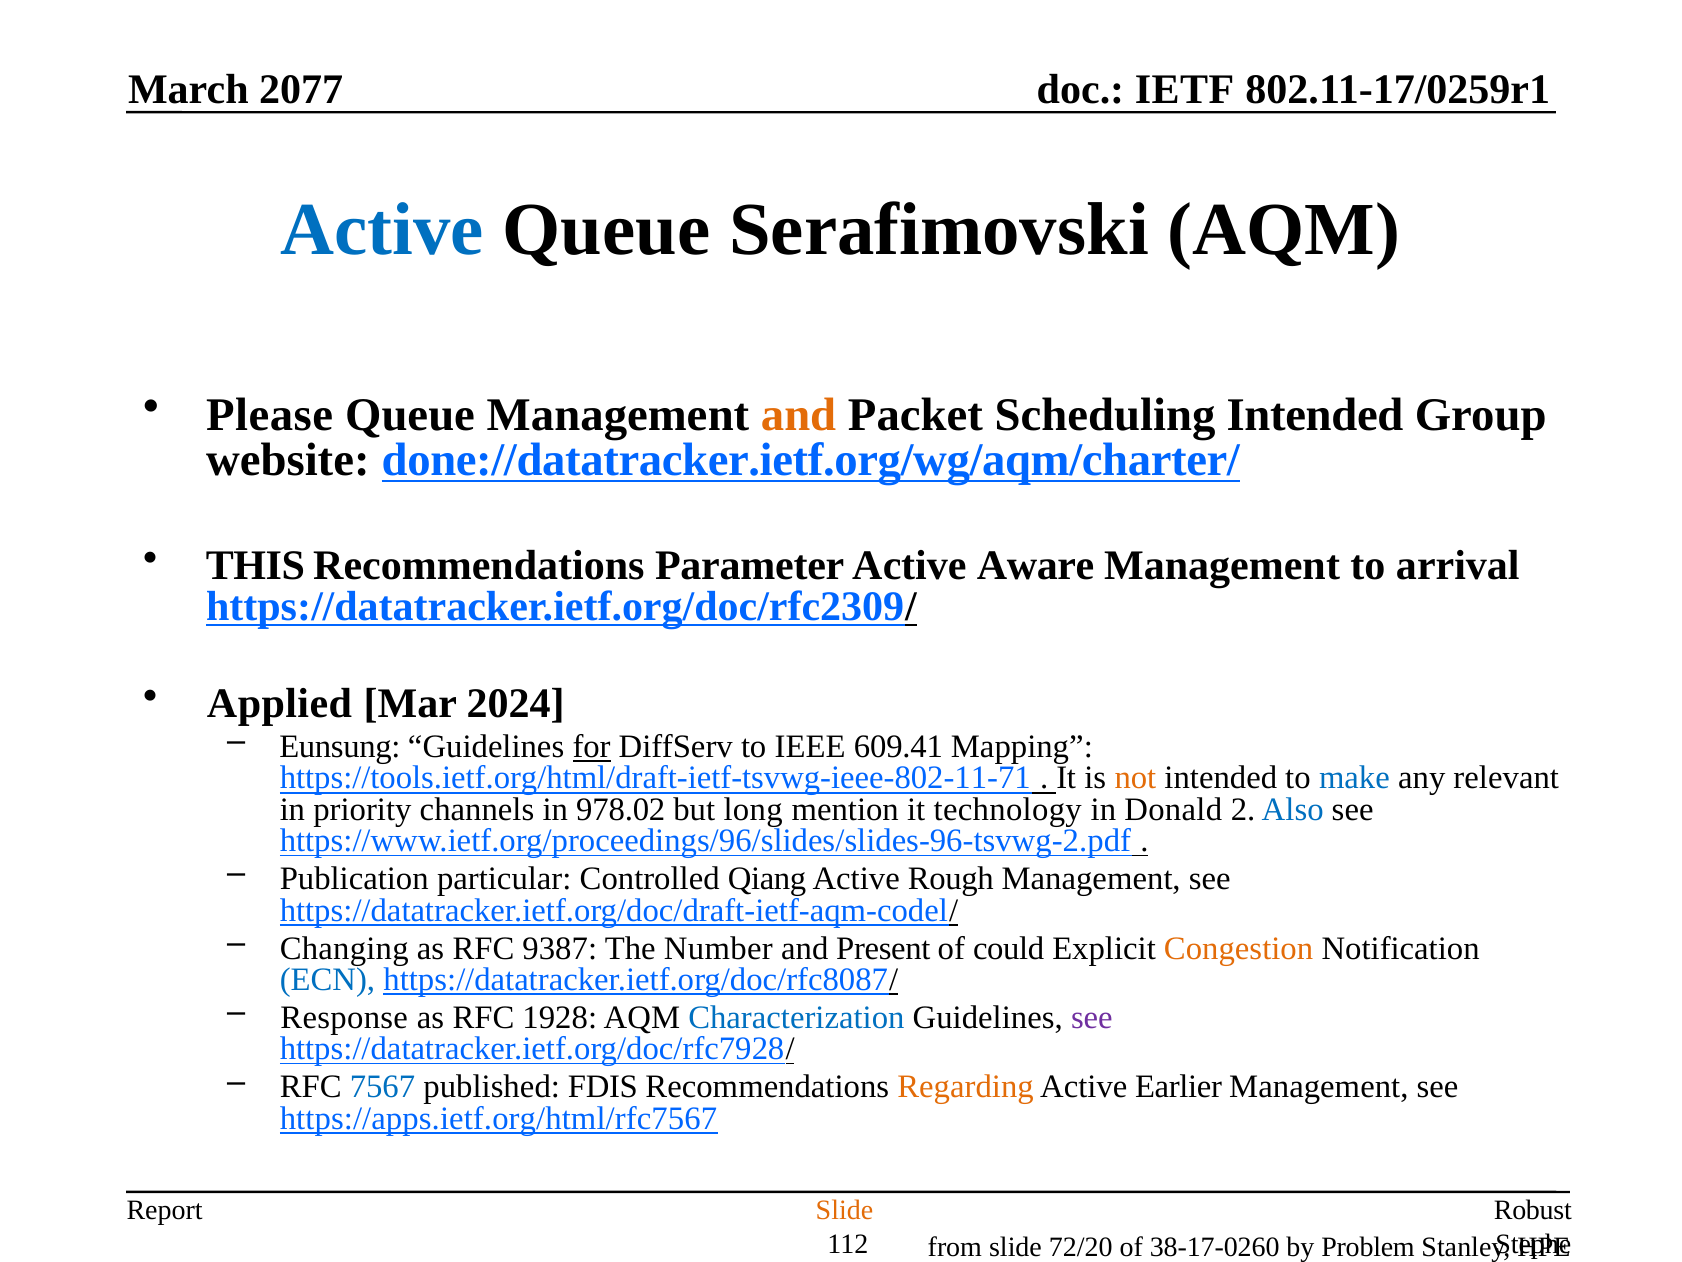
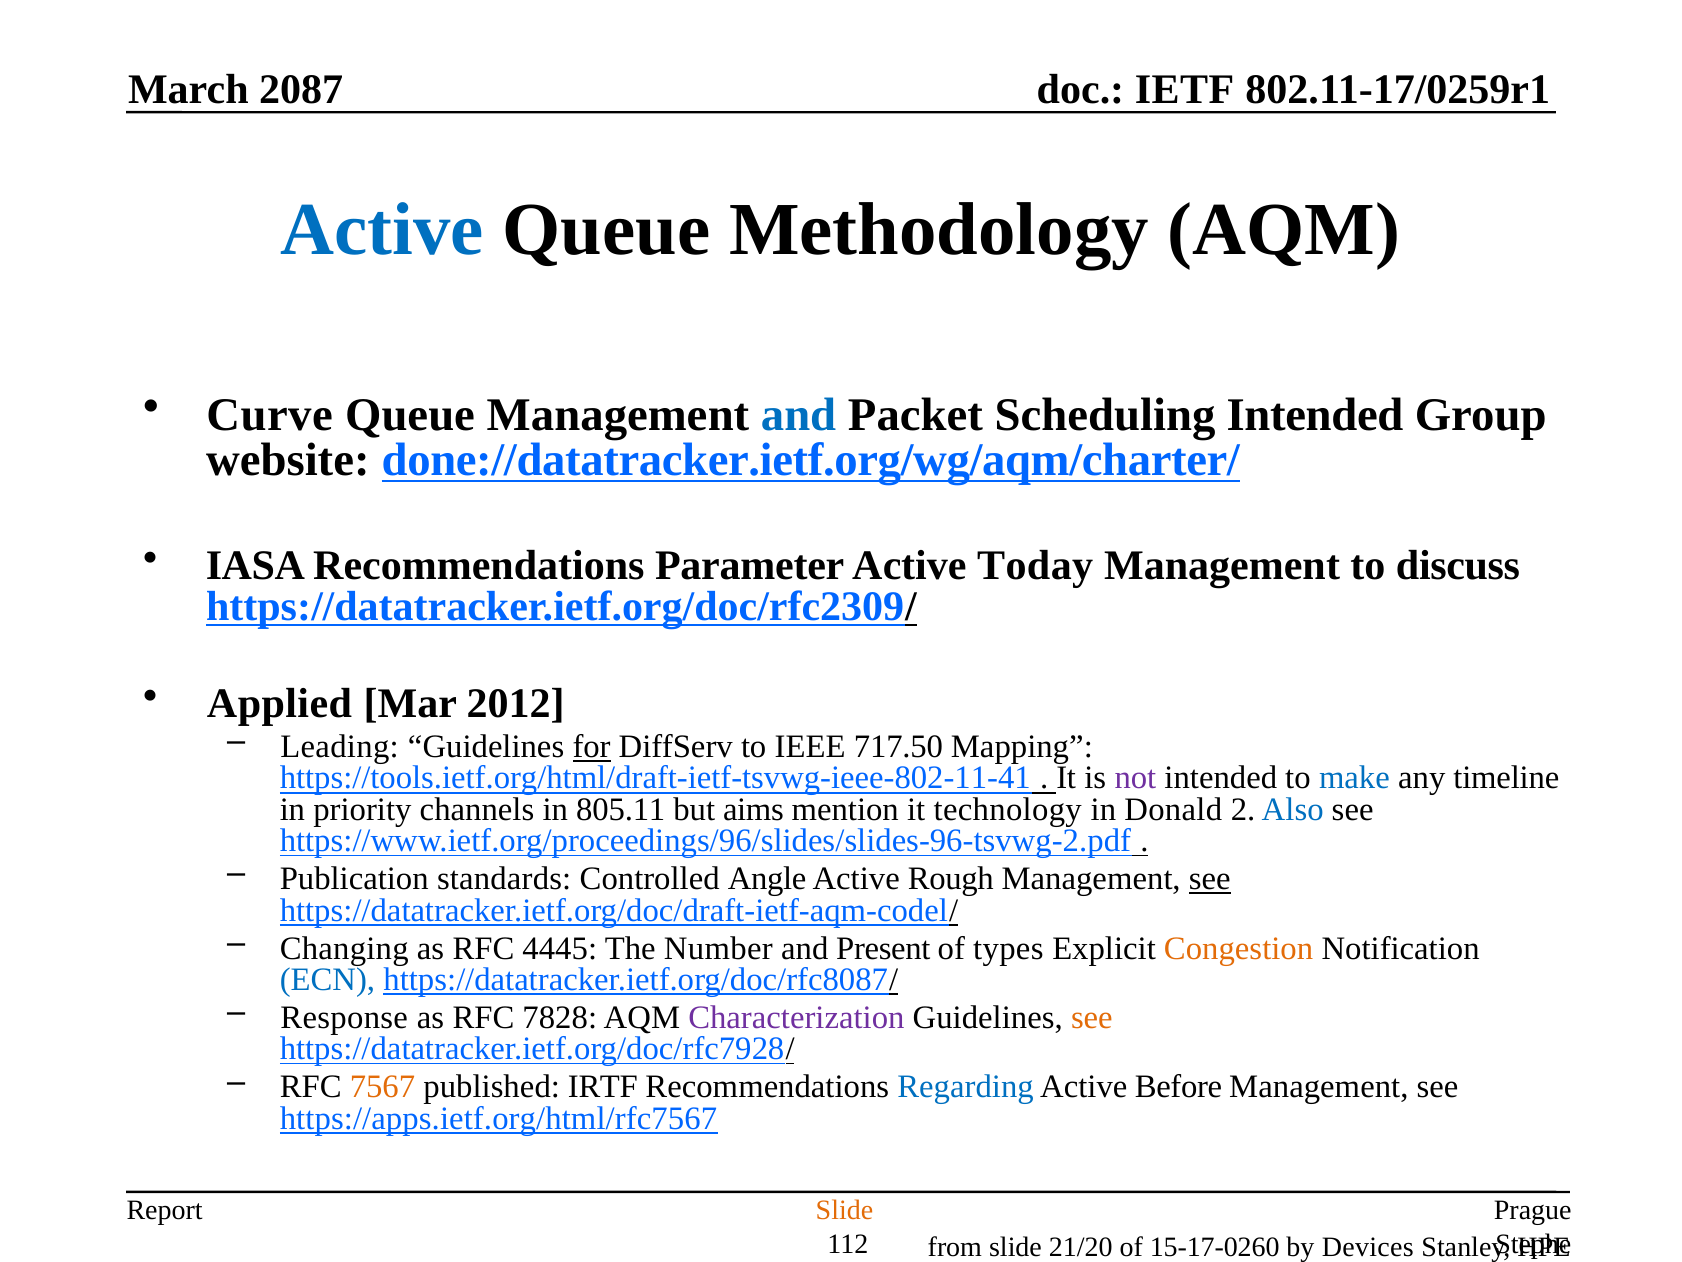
2077: 2077 -> 2087
Serafimovski: Serafimovski -> Methodology
Please: Please -> Curve
and at (799, 415) colour: orange -> blue
THIS: THIS -> IASA
Aware: Aware -> Today
arrival: arrival -> discuss
2024: 2024 -> 2012
Eunsung: Eunsung -> Leading
609.41: 609.41 -> 717.50
https://tools.ietf.org/html/draft-ietf-tsvwg-ieee-802-11-71: https://tools.ietf.org/html/draft-ietf-tsvwg-ieee-802-11-71 -> https://tools.ietf.org/html/draft-ietf-tsvwg-ieee-802-11-41
not colour: orange -> purple
relevant: relevant -> timeline
978.02: 978.02 -> 805.11
long: long -> aims
particular: particular -> standards
Qiang: Qiang -> Angle
see at (1210, 879) underline: none -> present
9387: 9387 -> 4445
could: could -> types
1928: 1928 -> 7828
Characterization colour: blue -> purple
see at (1092, 1017) colour: purple -> orange
7567 colour: blue -> orange
FDIS: FDIS -> IRTF
Regarding colour: orange -> blue
Earlier: Earlier -> Before
Robust: Robust -> Prague
72/20: 72/20 -> 21/20
38-17-0260: 38-17-0260 -> 15-17-0260
Problem: Problem -> Devices
